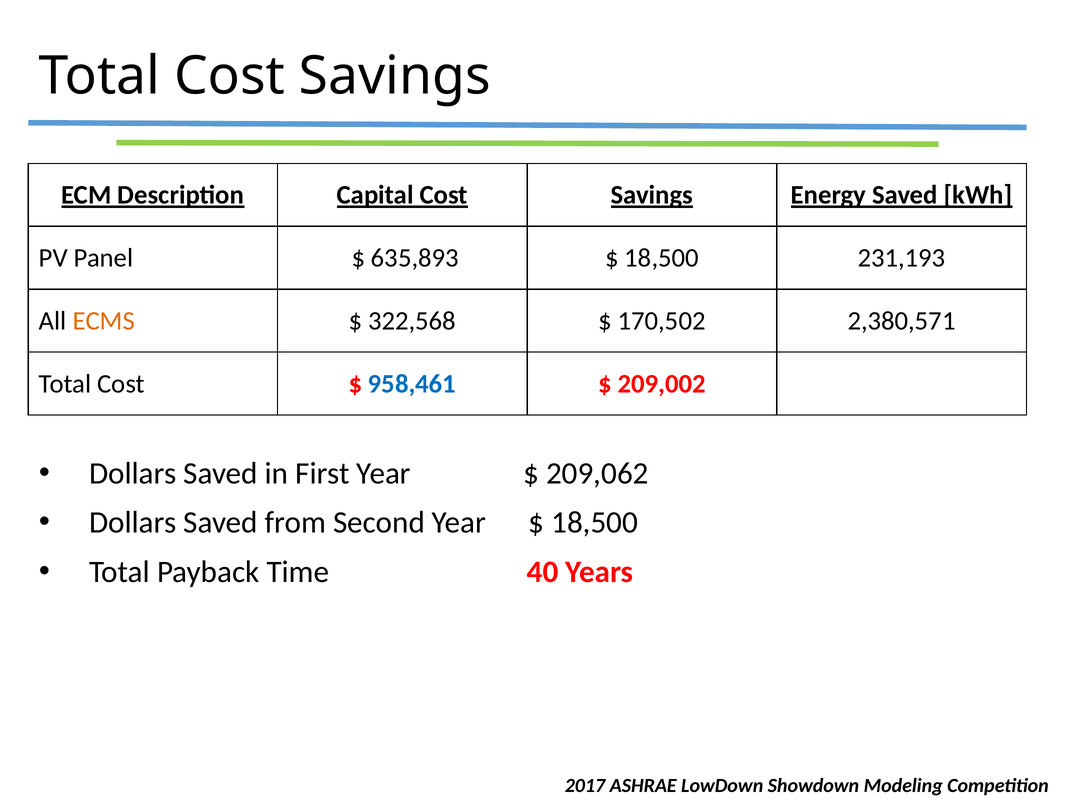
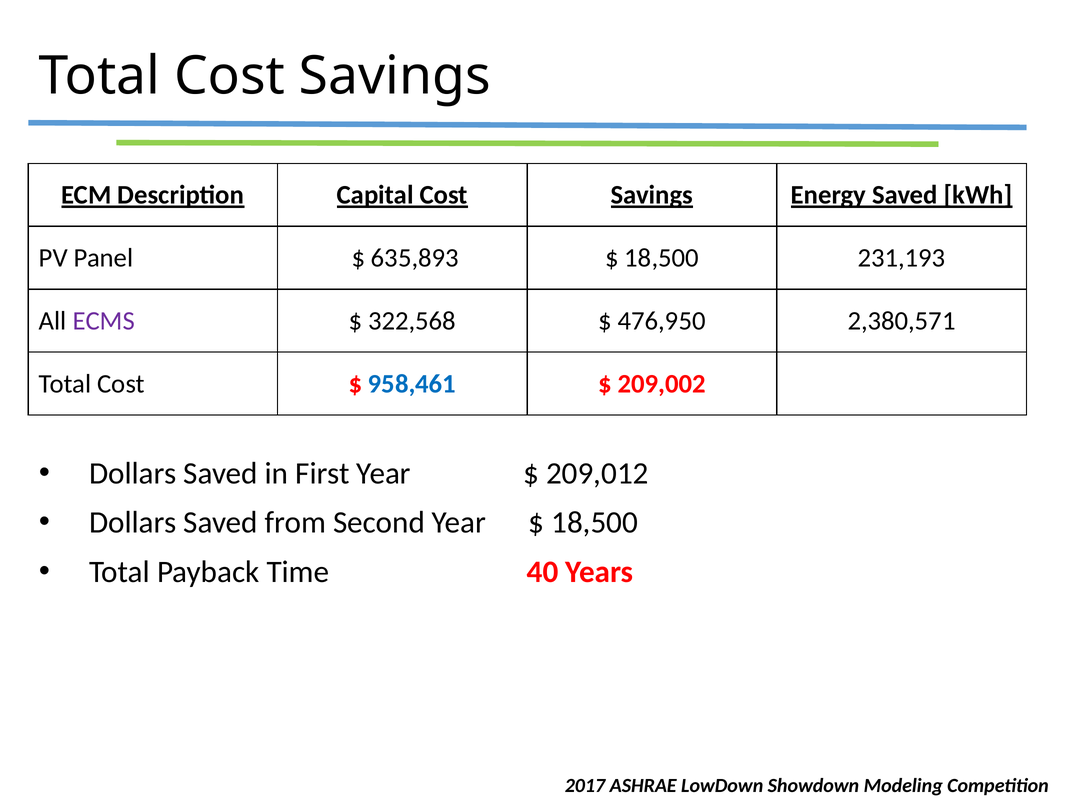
ECMS colour: orange -> purple
170,502: 170,502 -> 476,950
209,062: 209,062 -> 209,012
